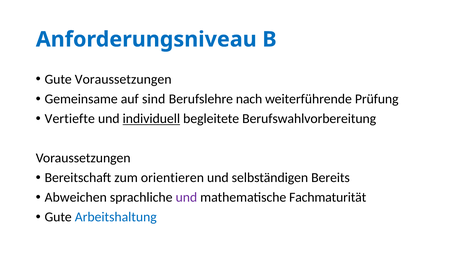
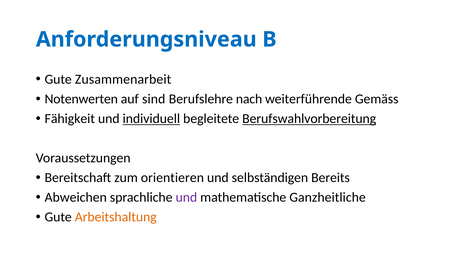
Gute Voraussetzungen: Voraussetzungen -> Zusammenarbeit
Gemeinsame: Gemeinsame -> Notenwerten
Prüfung: Prüfung -> Gemäss
Vertiefte: Vertiefte -> Fähigkeit
Berufswahlvorbereitung underline: none -> present
Fachmaturität: Fachmaturität -> Ganzheitliche
Arbeitshaltung colour: blue -> orange
